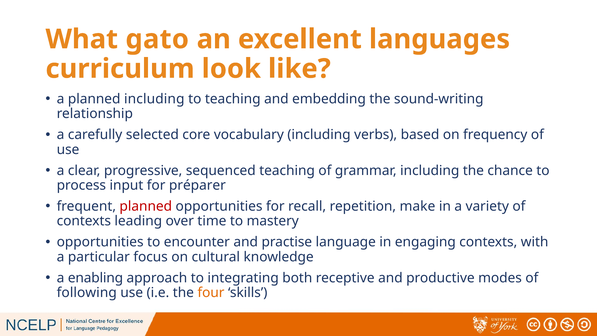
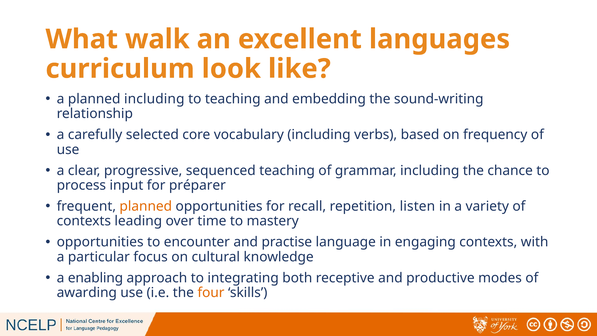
gato: gato -> walk
planned at (146, 206) colour: red -> orange
make: make -> listen
following: following -> awarding
